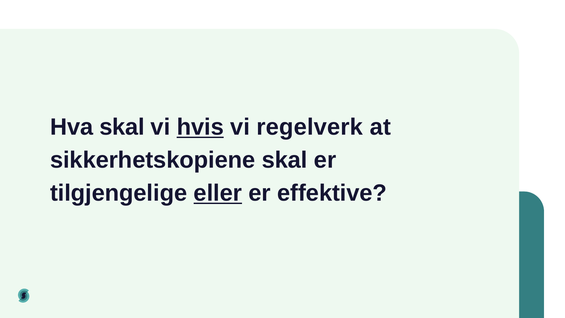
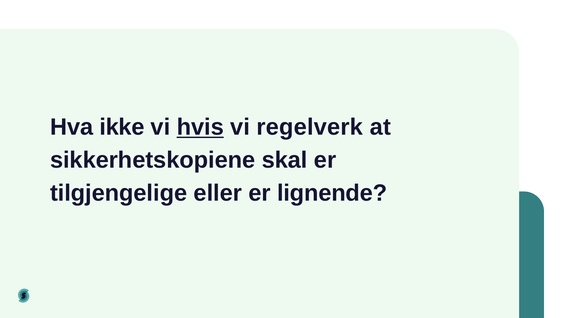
Hva skal: skal -> ikke
eller underline: present -> none
effektive: effektive -> lignende
